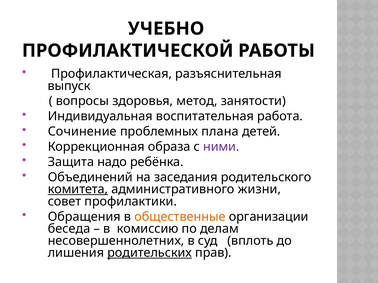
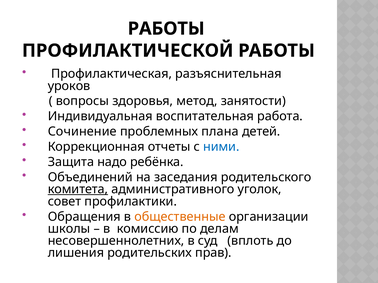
УЧЕБНО at (166, 29): УЧЕБНО -> РАБОТЫ
выпуск: выпуск -> уроков
образа: образа -> отчеты
ними colour: purple -> blue
жизни: жизни -> уголок
беседа: беседа -> школы
родительских underline: present -> none
